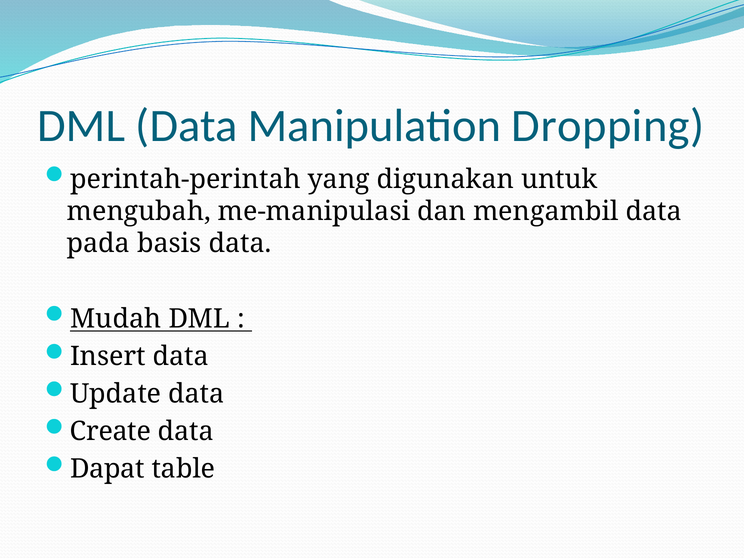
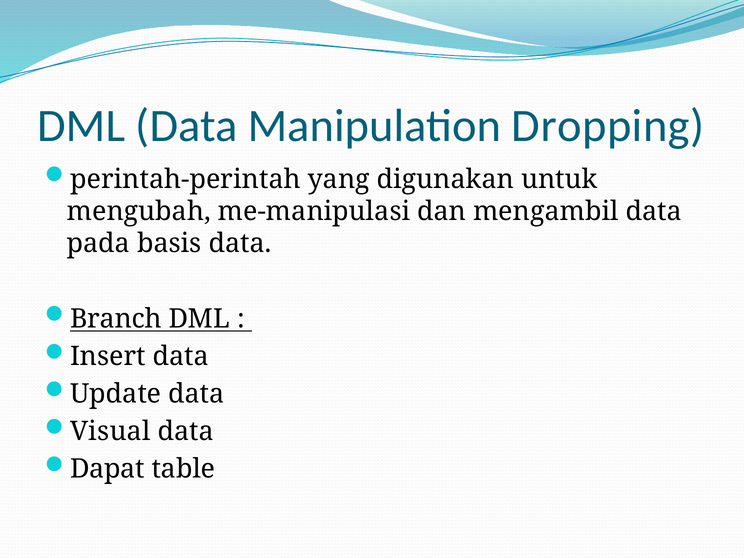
Mudah: Mudah -> Branch
Create: Create -> Visual
